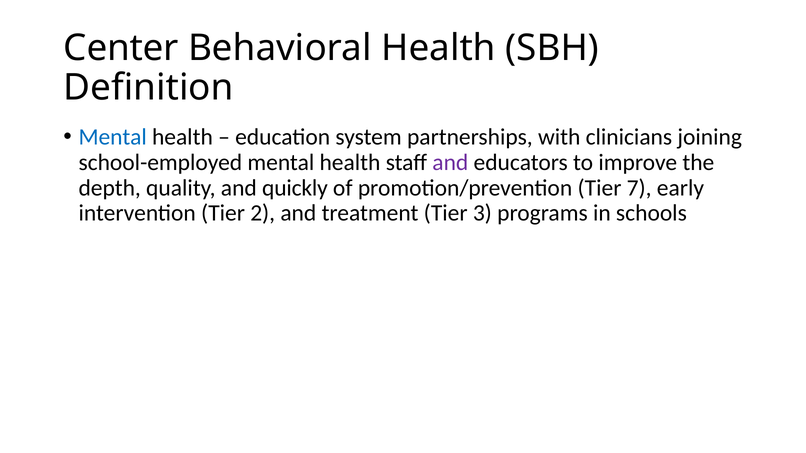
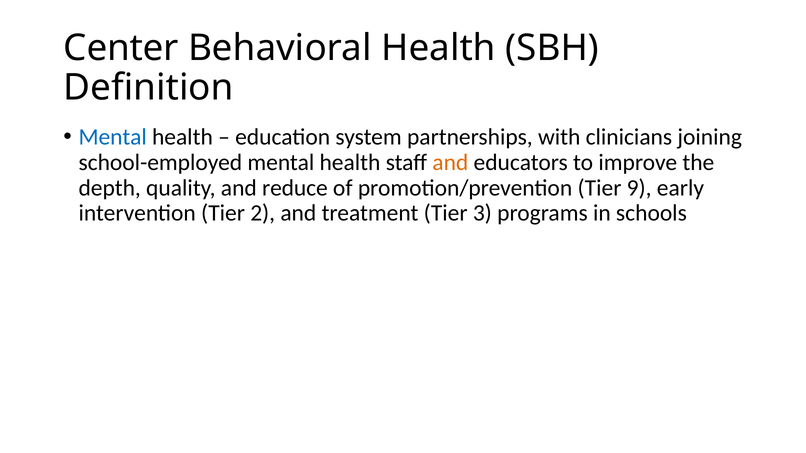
and at (450, 163) colour: purple -> orange
quickly: quickly -> reduce
7: 7 -> 9
